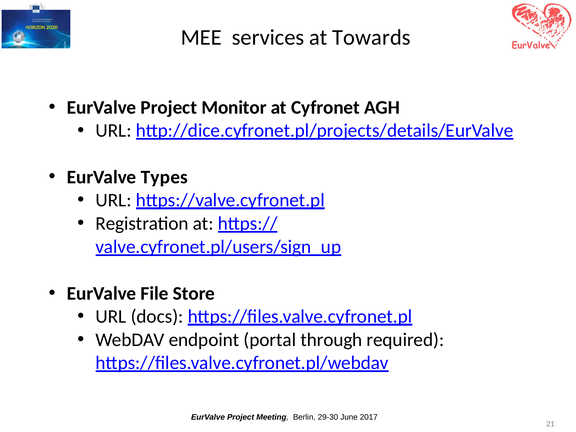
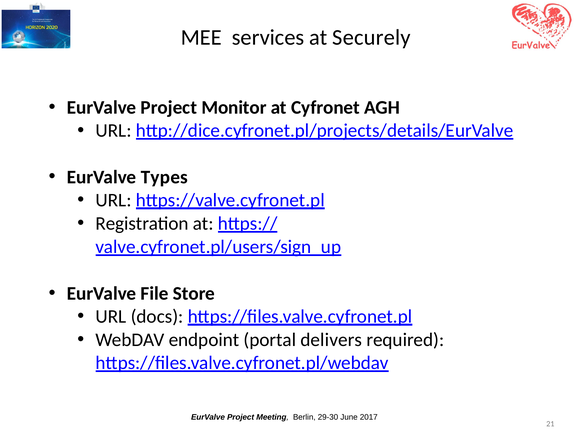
Towards: Towards -> Securely
through: through -> delivers
